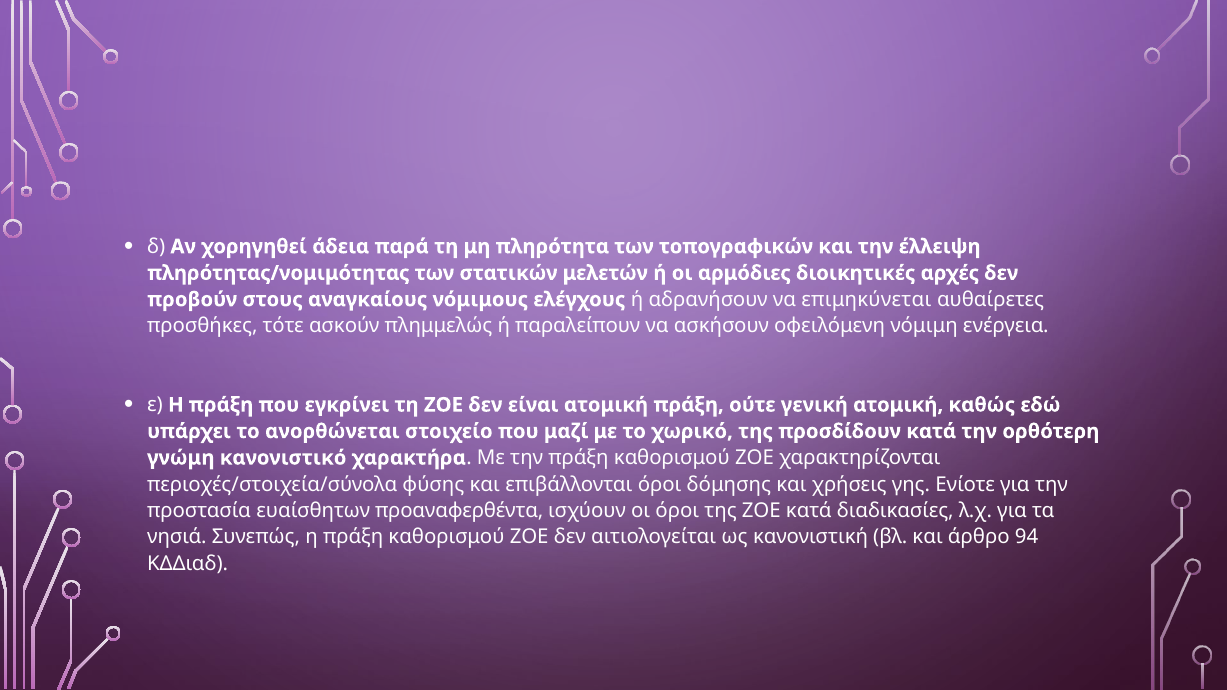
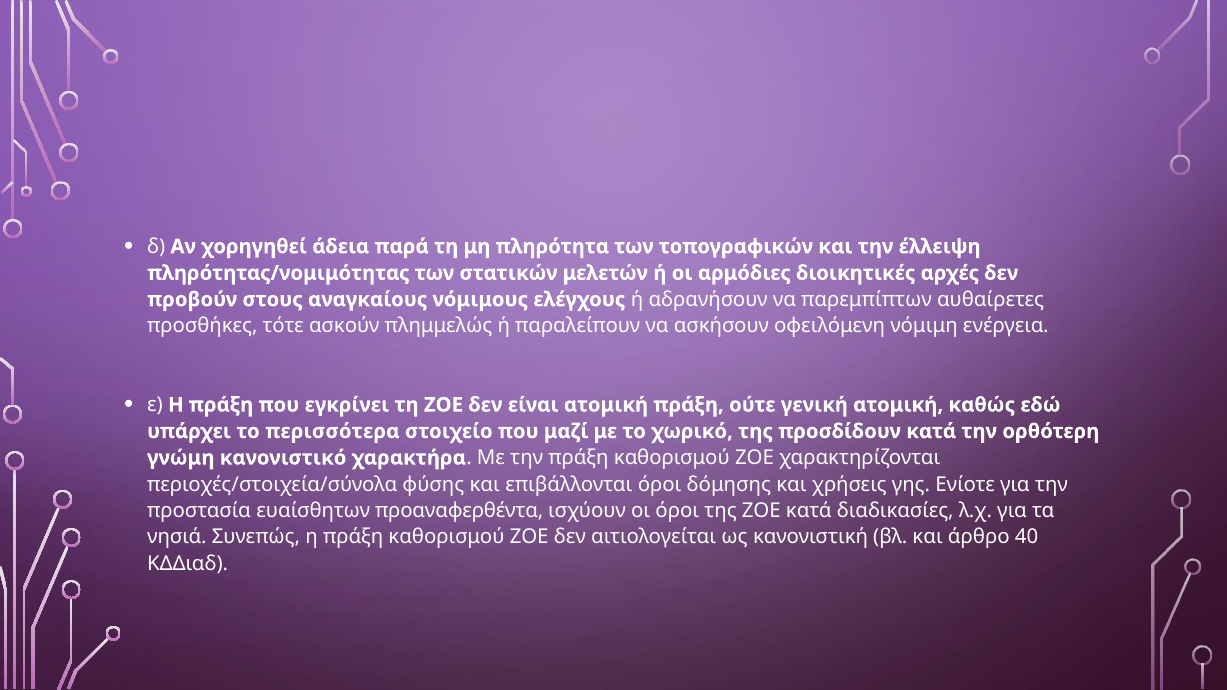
επιμηκύνεται: επιμηκύνεται -> παρεμπίπτων
ανορθώνεται: ανορθώνεται -> περισσότερα
94: 94 -> 40
